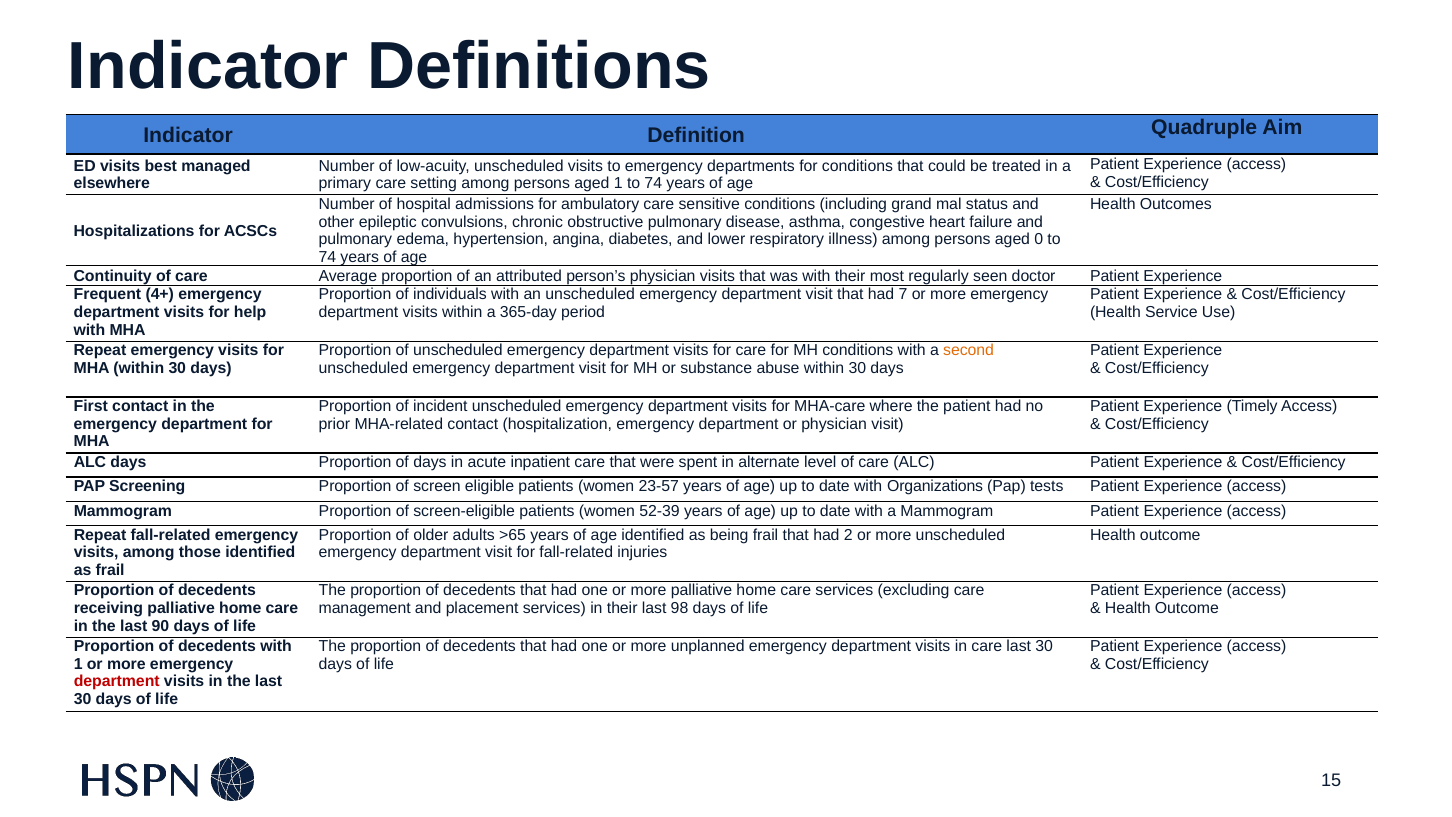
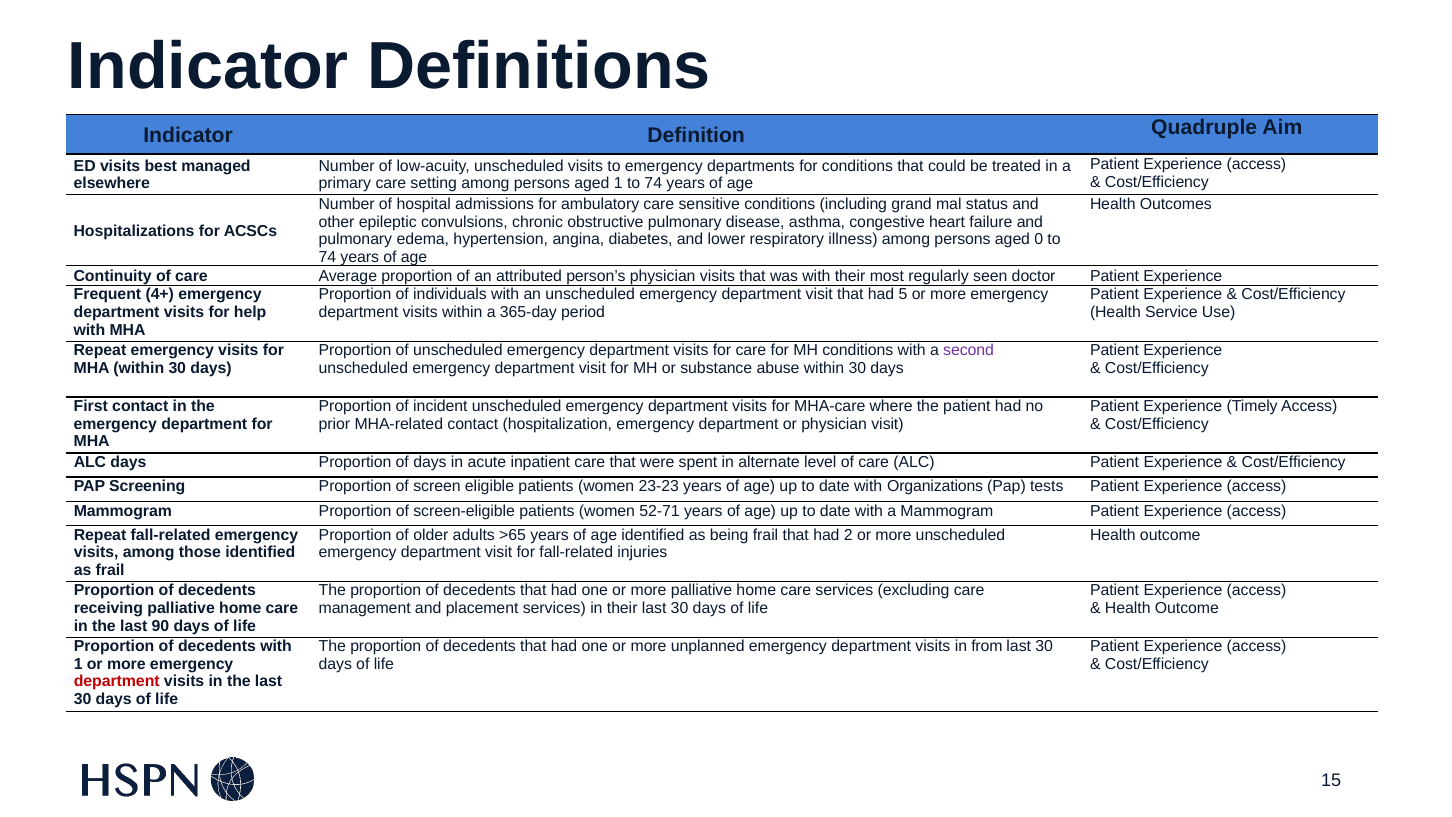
7: 7 -> 5
second colour: orange -> purple
23-57: 23-57 -> 23-23
52-39: 52-39 -> 52-71
their last 98: 98 -> 30
in care: care -> from
